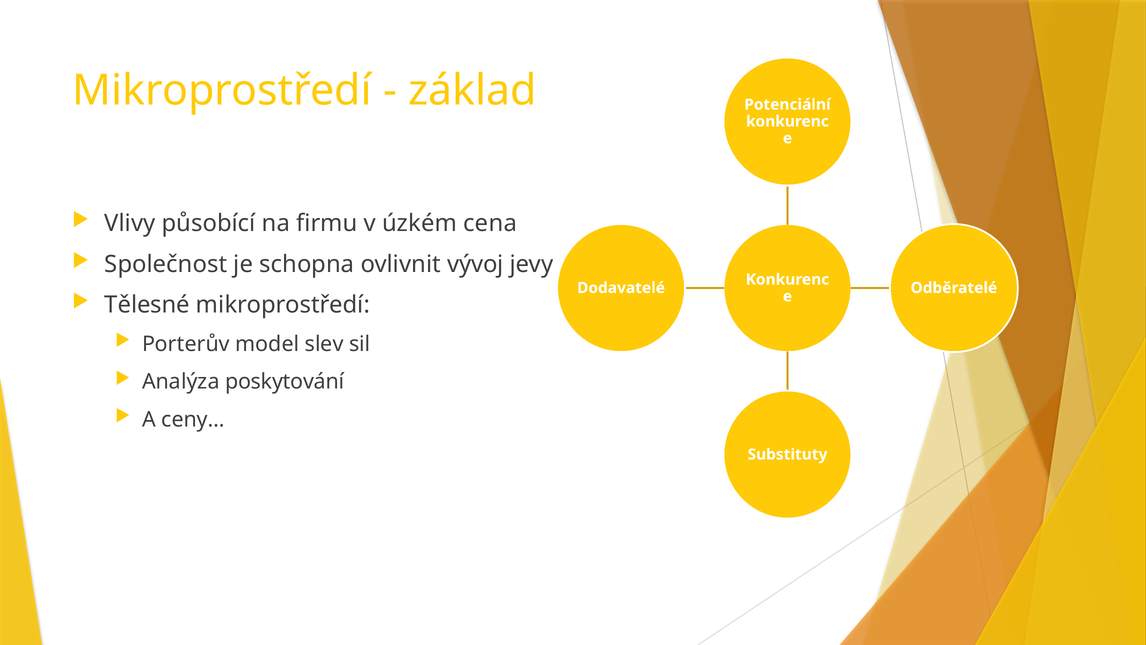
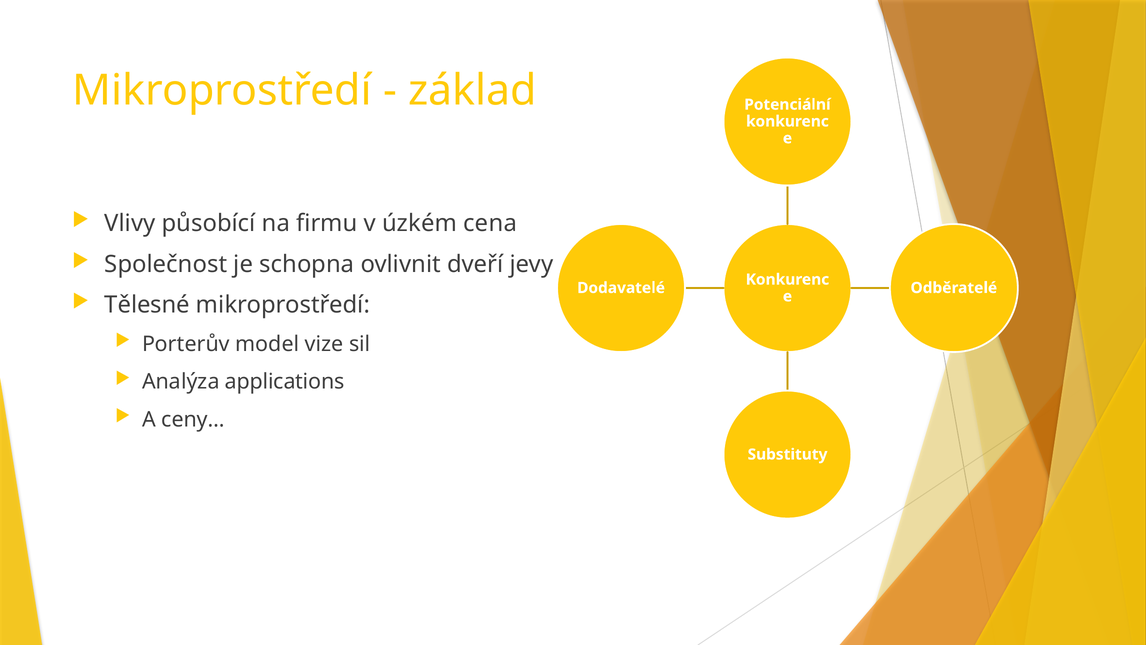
vývoj: vývoj -> dveří
slev: slev -> vize
poskytování: poskytování -> applications
